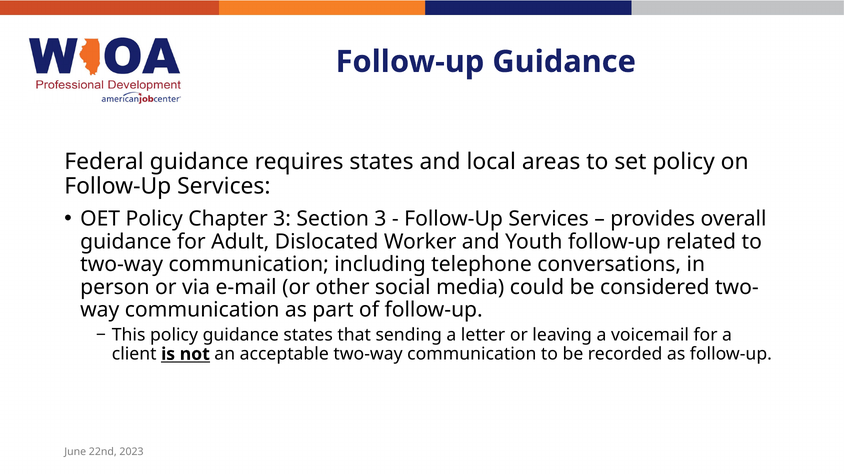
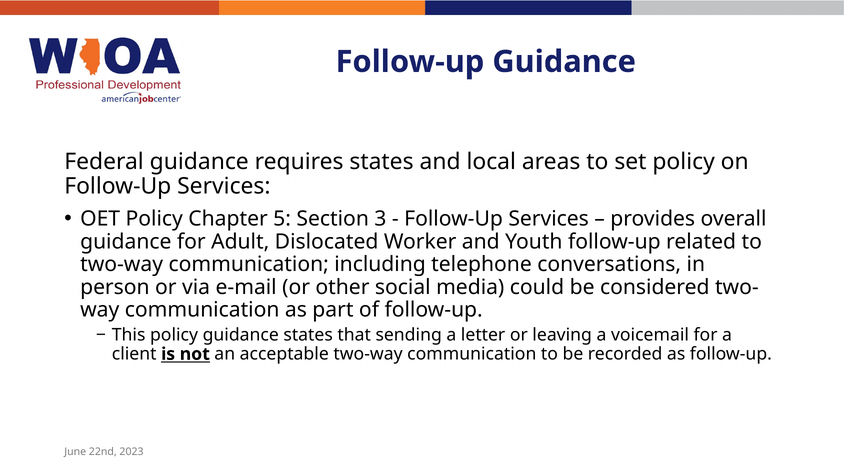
Chapter 3: 3 -> 5
